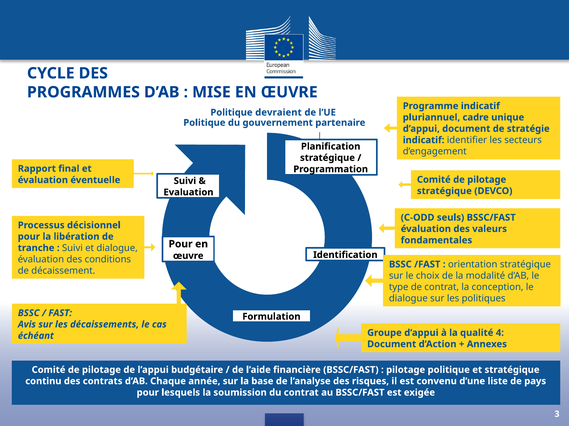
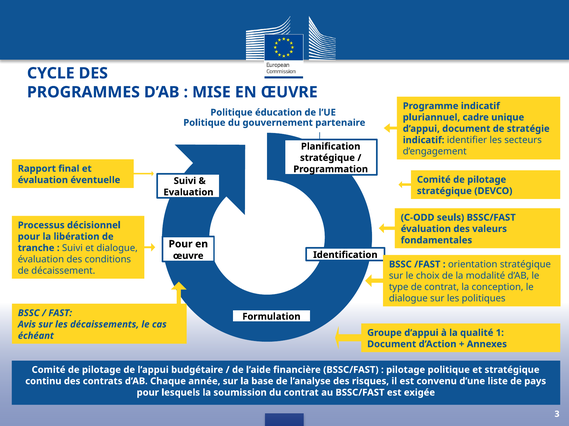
devraient: devraient -> éducation
4: 4 -> 1
